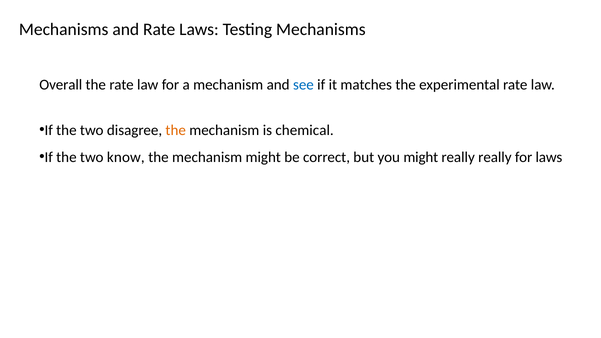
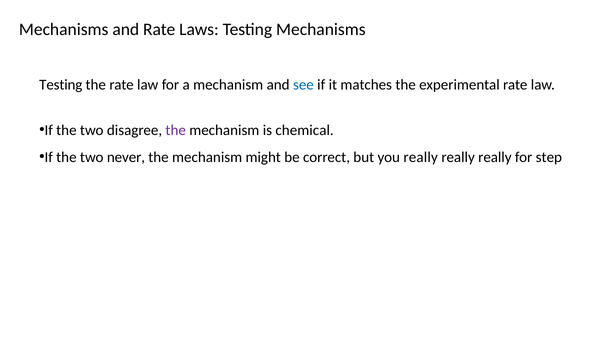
Overall at (61, 85): Overall -> Testing
the at (176, 130) colour: orange -> purple
know: know -> never
you might: might -> really
for laws: laws -> step
